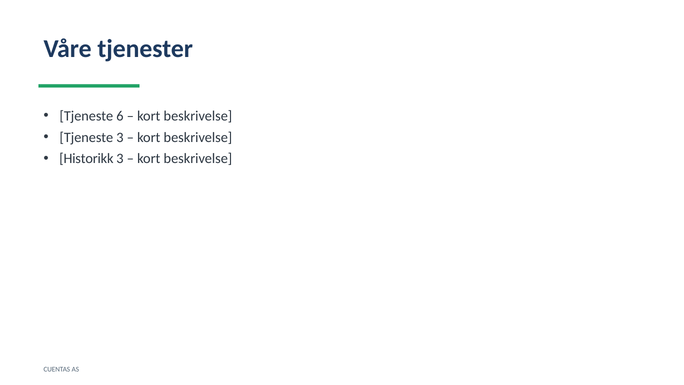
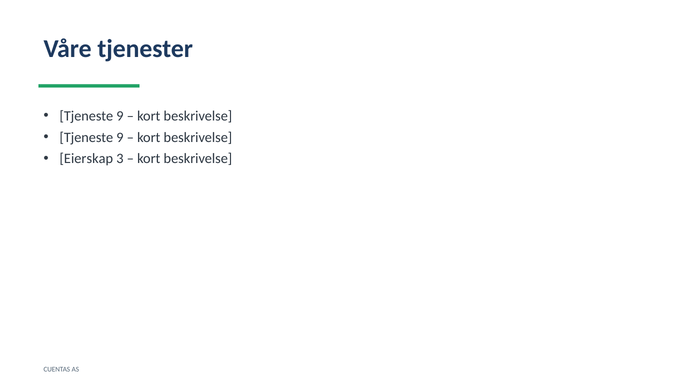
6 at (120, 116): 6 -> 9
3 at (120, 137): 3 -> 9
Historikk: Historikk -> Eierskap
